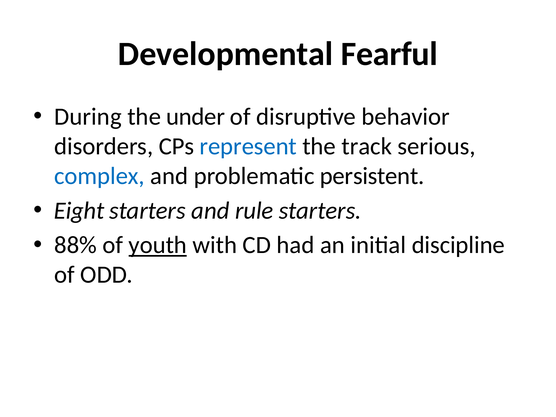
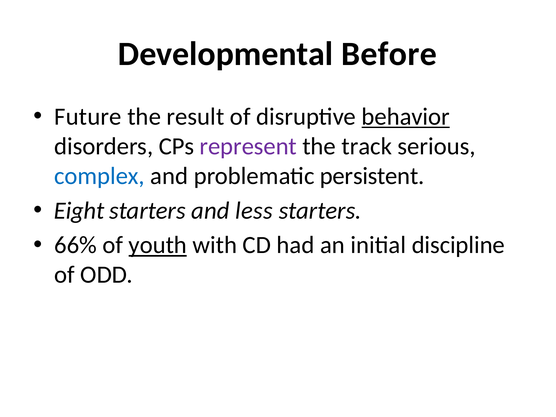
Fearful: Fearful -> Before
During: During -> Future
under: under -> result
behavior underline: none -> present
represent colour: blue -> purple
rule: rule -> less
88%: 88% -> 66%
